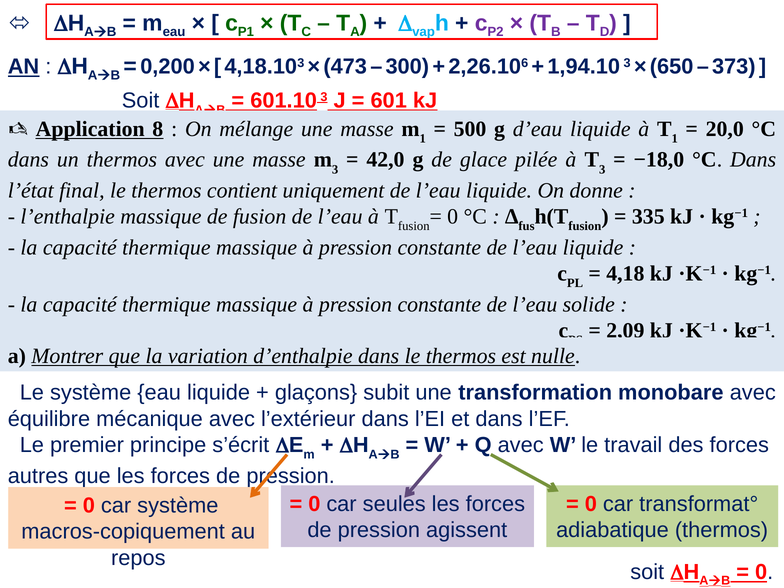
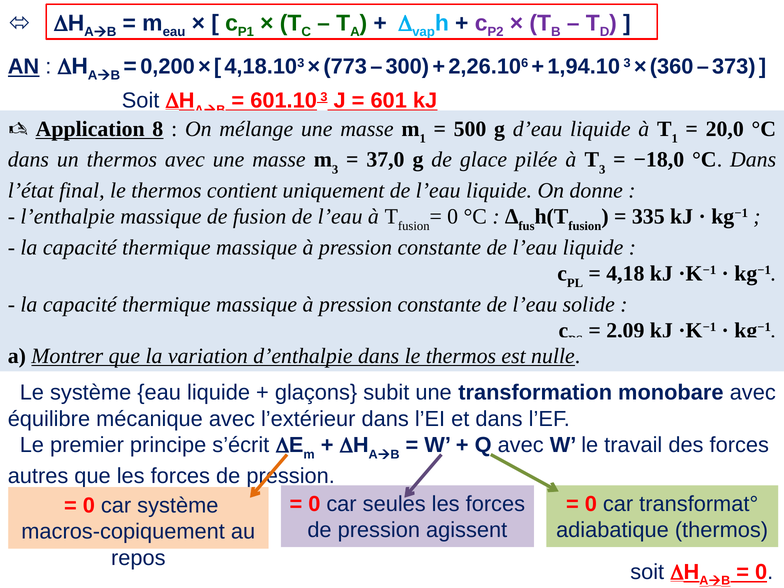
473: 473 -> 773
650: 650 -> 360
42,0: 42,0 -> 37,0
